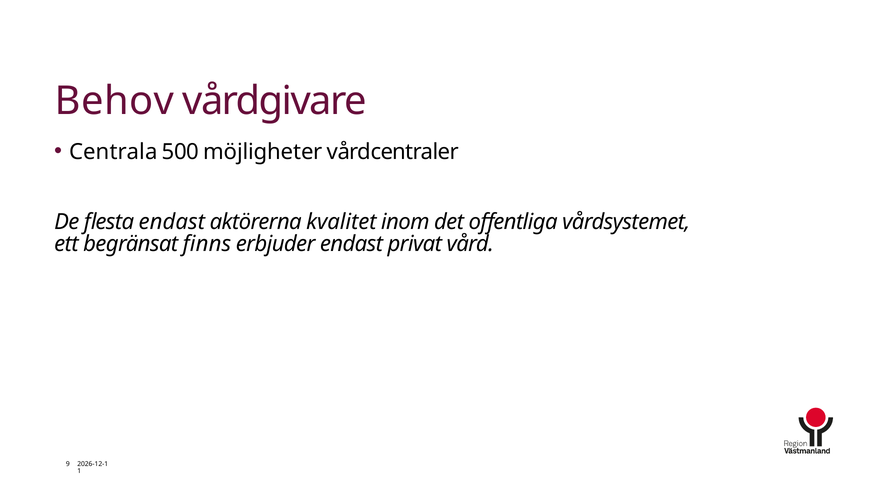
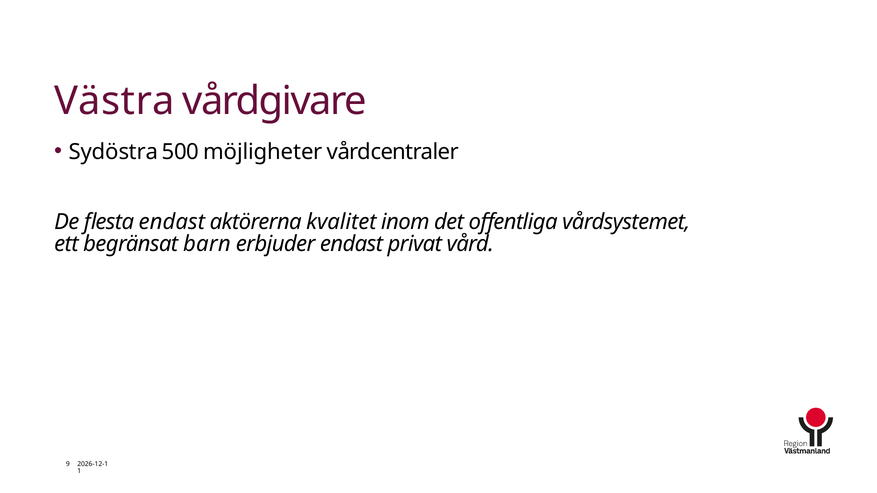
Behov: Behov -> Västra
Centrala: Centrala -> Sydöstra
finns: finns -> barn
